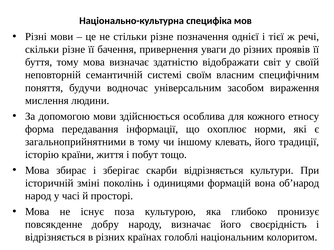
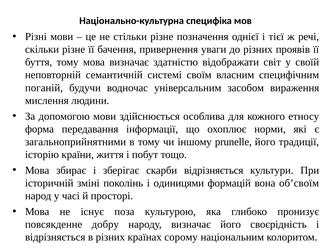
поняття: поняття -> поганій
клевать: клевать -> prunelle
об’народ: об’народ -> об’своїм
голоблі: голоблі -> сорому
